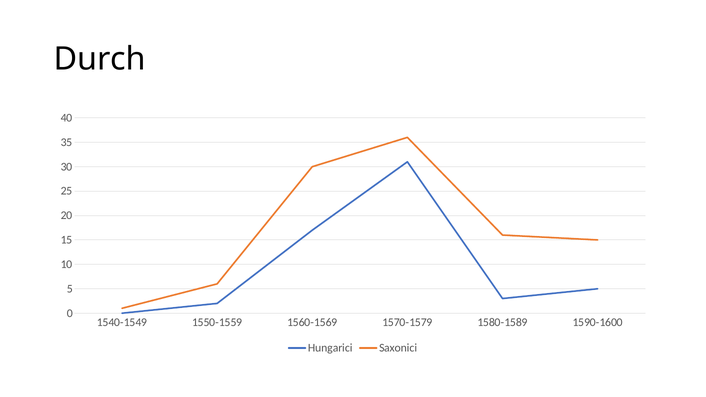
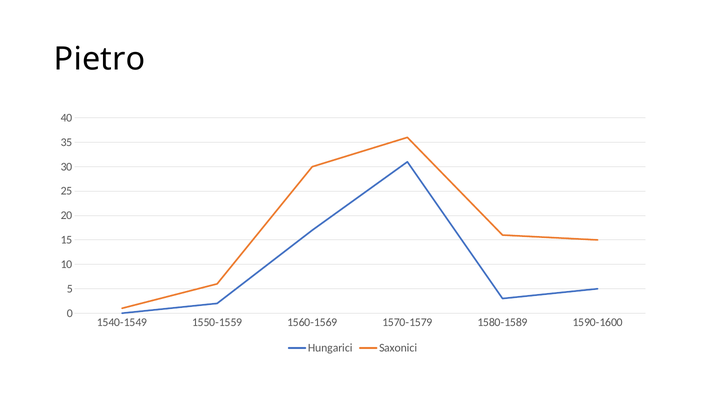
Durch: Durch -> Pietro
